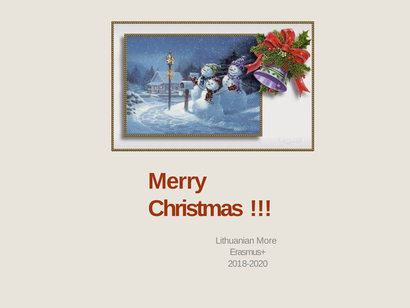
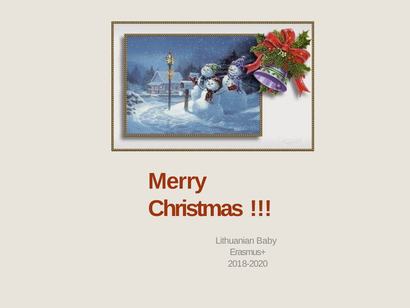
More: More -> Baby
